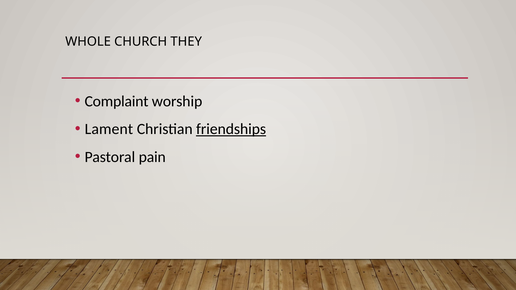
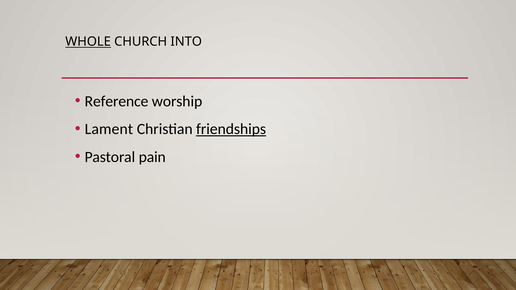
WHOLE underline: none -> present
THEY: THEY -> INTO
Complaint: Complaint -> Reference
